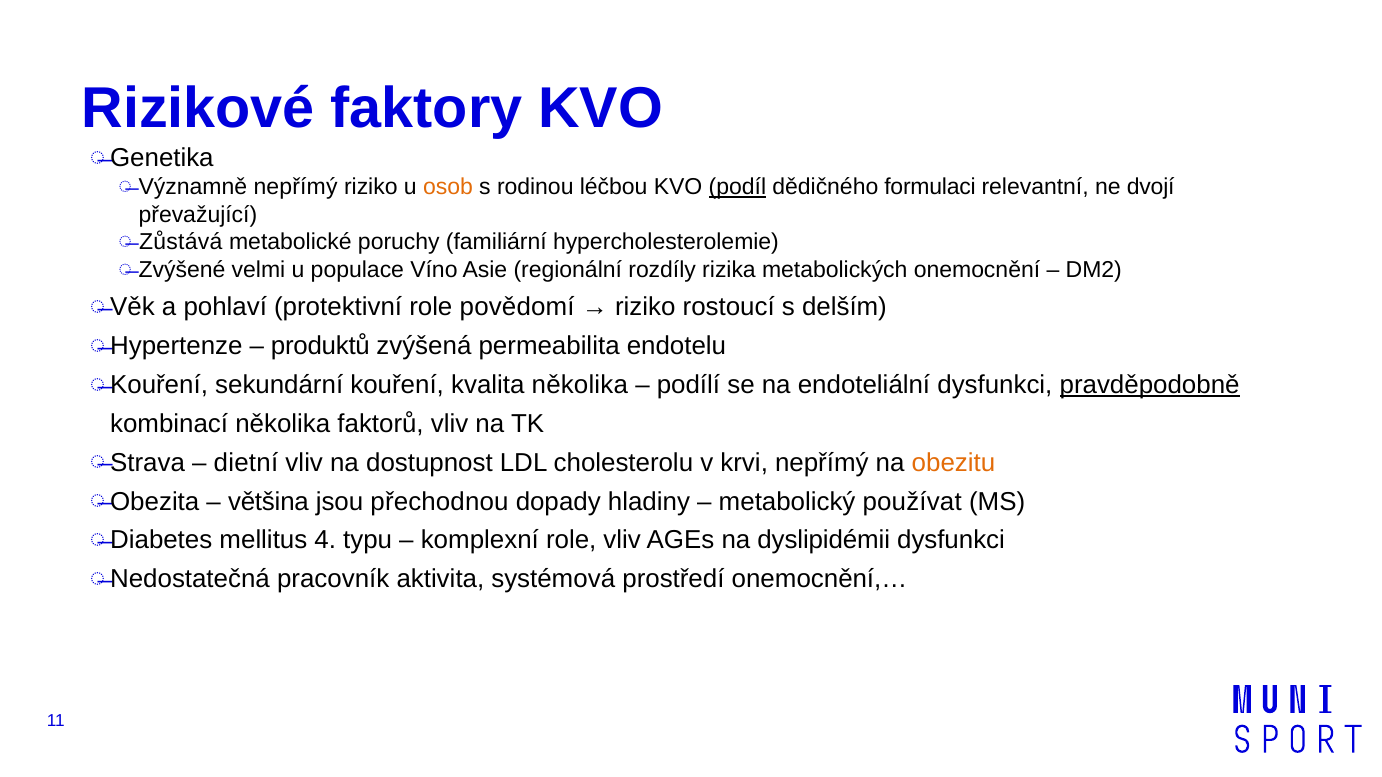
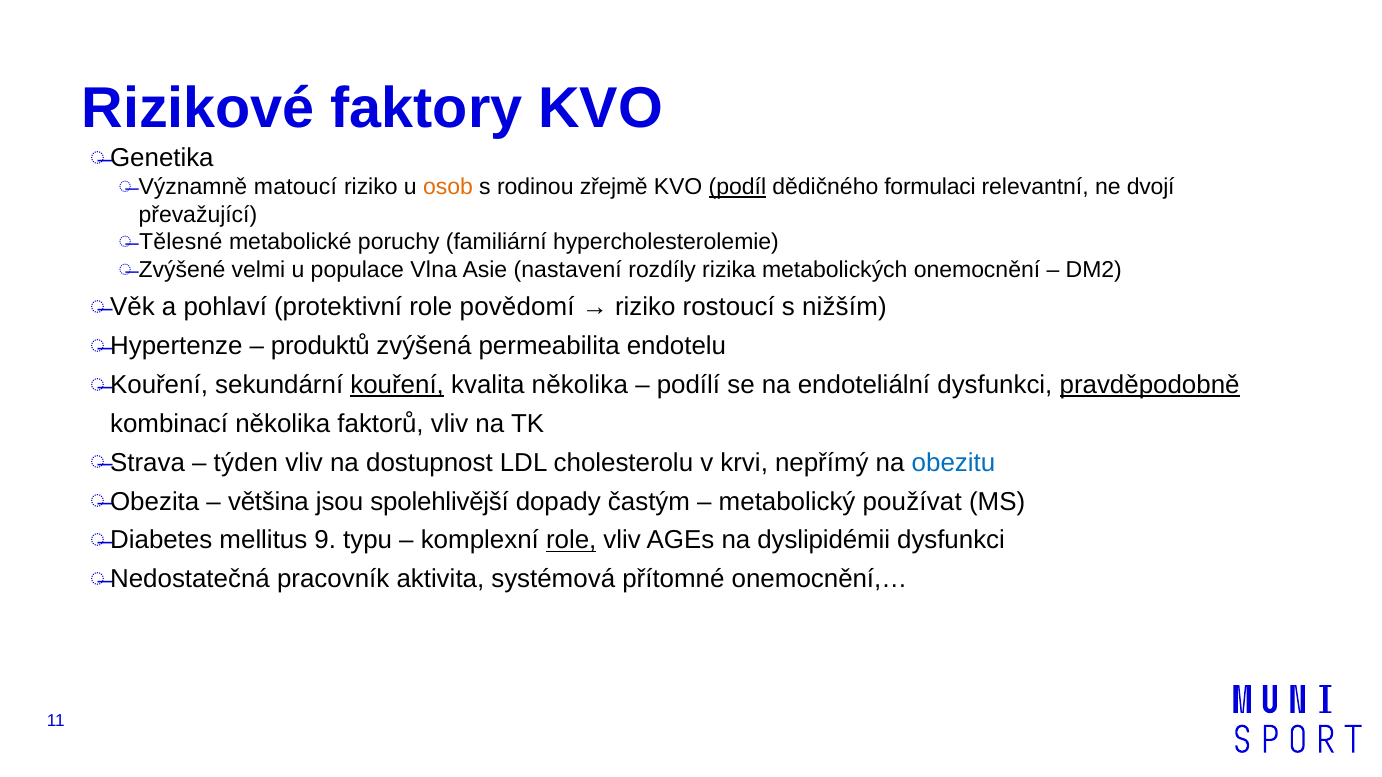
Významně nepřímý: nepřímý -> matoucí
léčbou: léčbou -> zřejmě
Zůstává: Zůstává -> Tělesné
Víno: Víno -> Vlna
regionální: regionální -> nastavení
delším: delším -> nižším
kouření underline: none -> present
dietní: dietní -> týden
obezitu colour: orange -> blue
přechodnou: přechodnou -> spolehlivější
hladiny: hladiny -> častým
4: 4 -> 9
role at (571, 541) underline: none -> present
prostředí: prostředí -> přítomné
